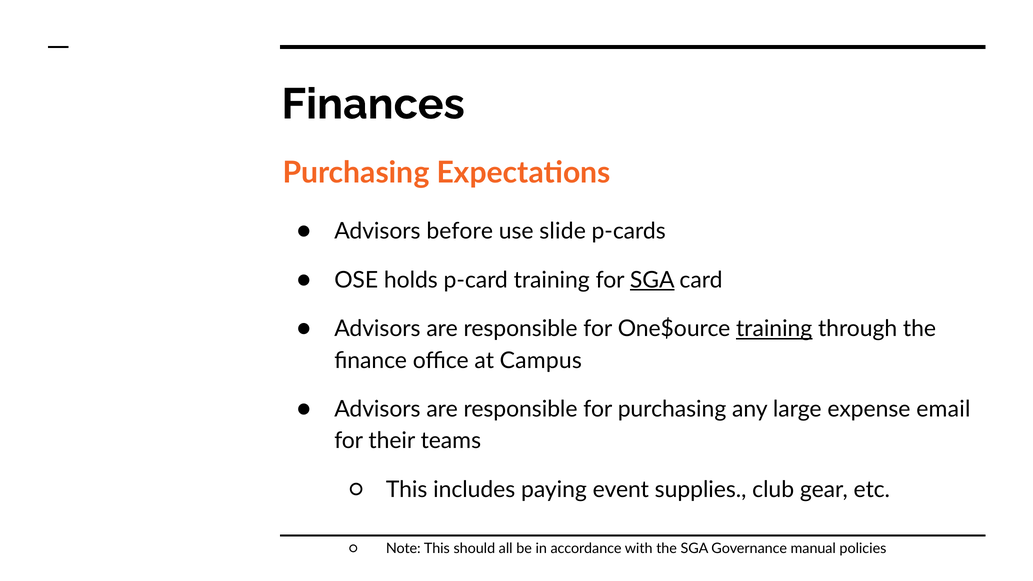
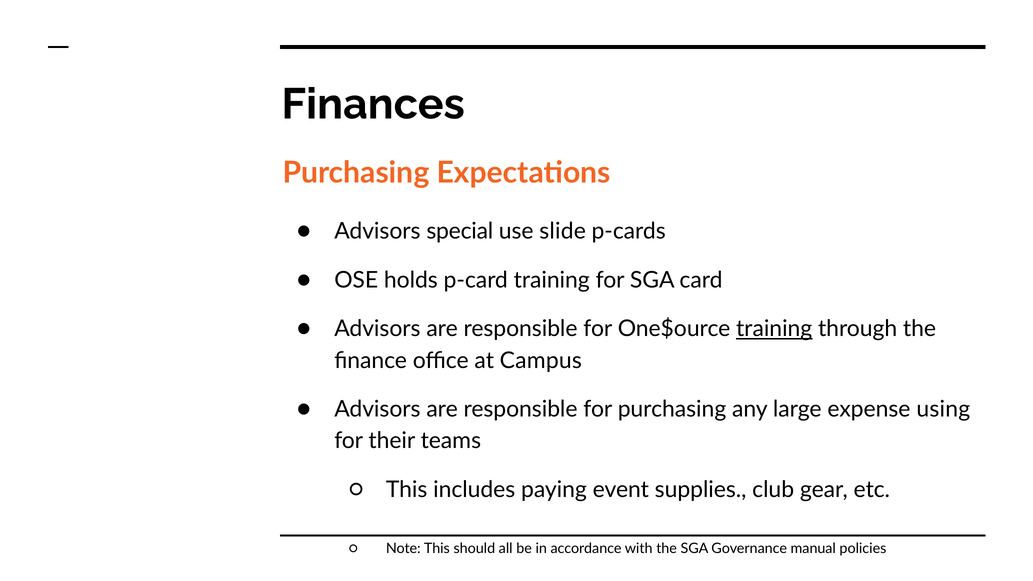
before: before -> special
SGA at (652, 280) underline: present -> none
email: email -> using
